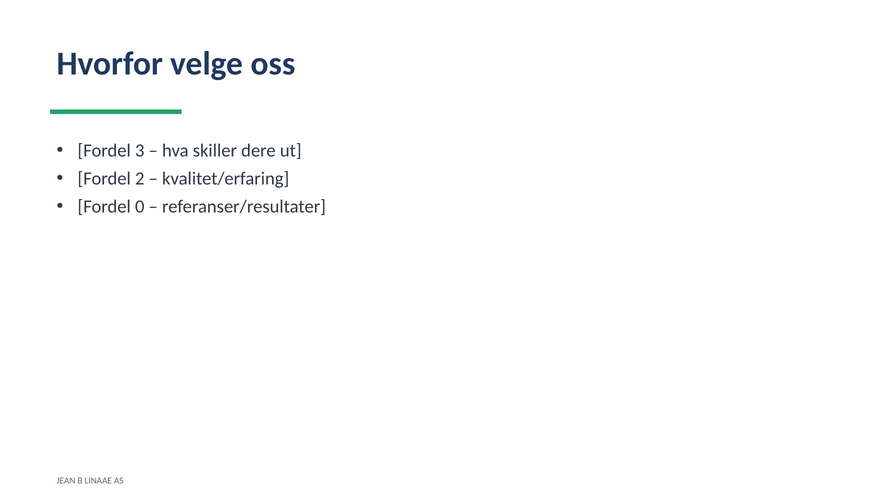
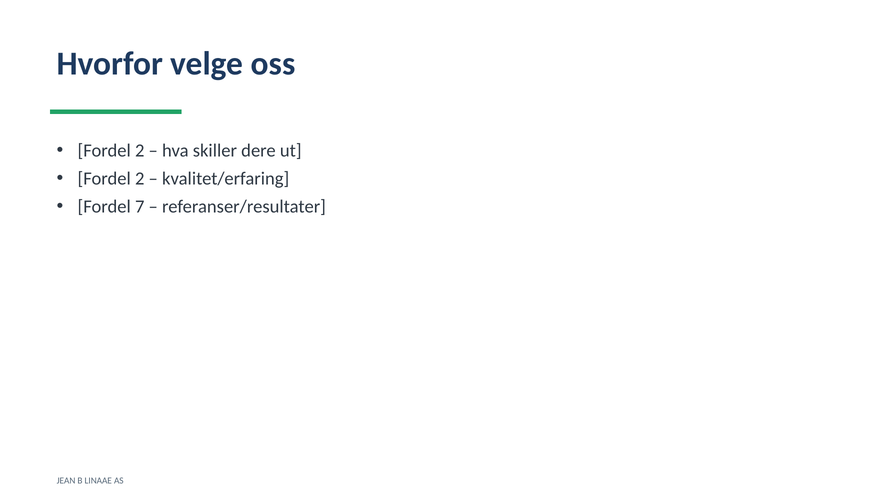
3 at (140, 151): 3 -> 2
0: 0 -> 7
